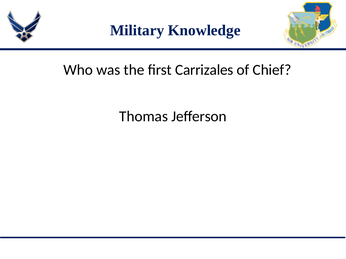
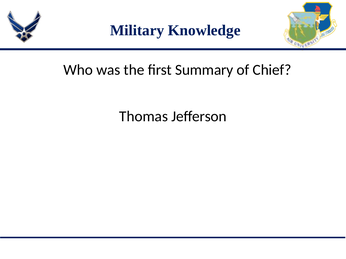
Carrizales: Carrizales -> Summary
